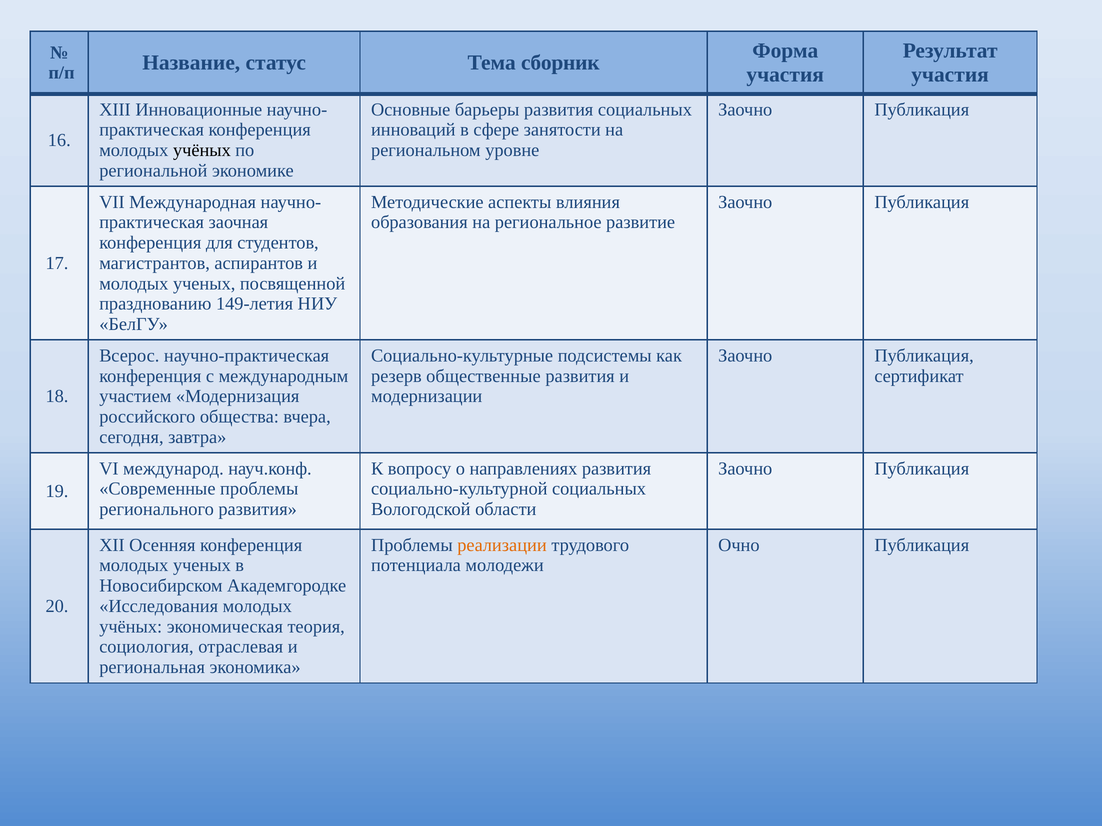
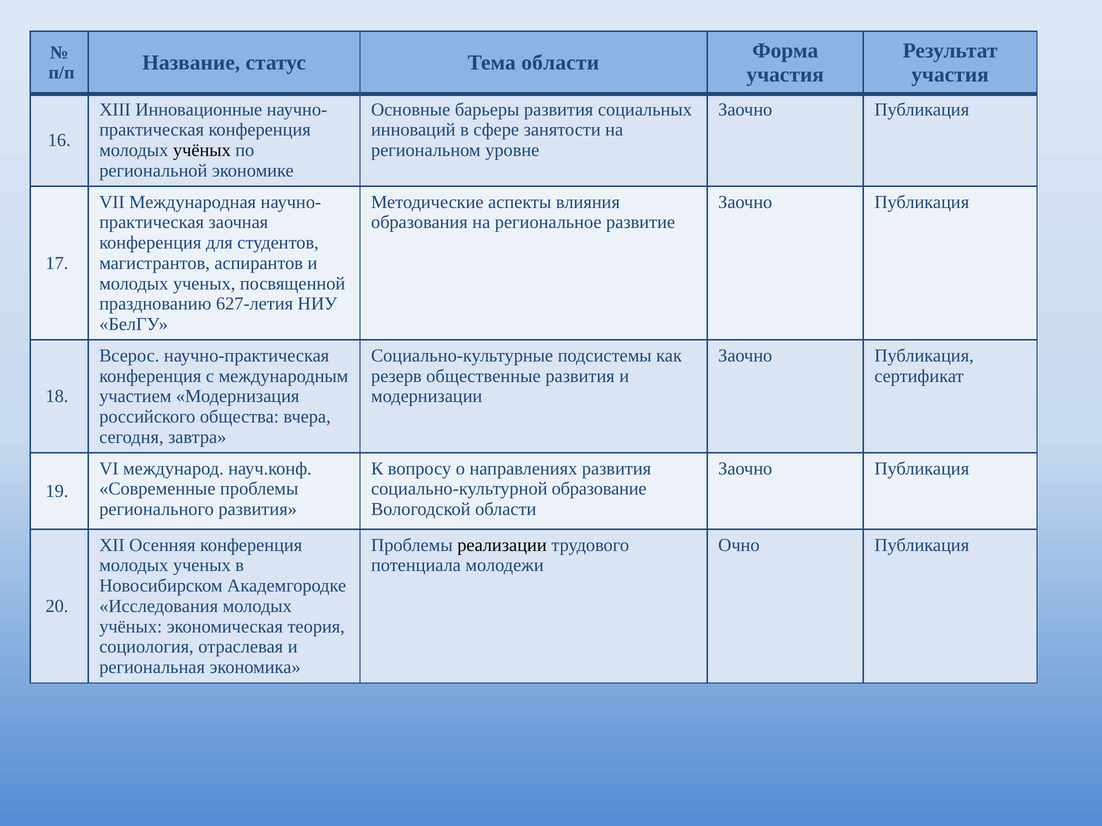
Тема сборник: сборник -> области
149-летия: 149-летия -> 627-летия
социально-культурной социальных: социальных -> образование
реализации colour: orange -> black
